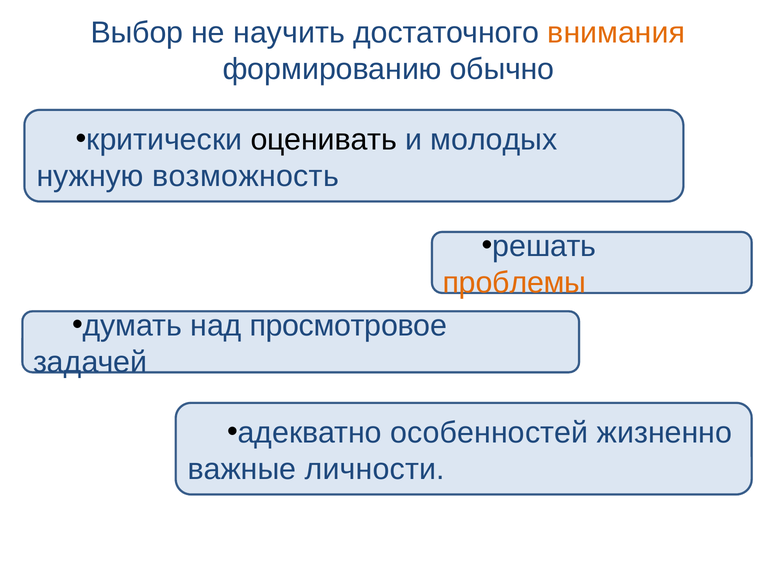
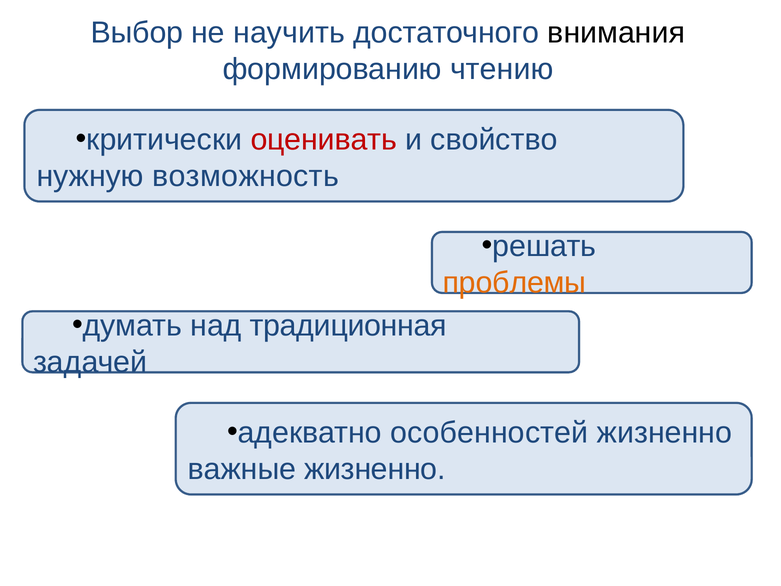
внимания colour: orange -> black
обычно: обычно -> чтению
оценивать colour: black -> red
молодых: молодых -> свойство
просмотровое: просмотровое -> традиционная
важные личности: личности -> жизненно
